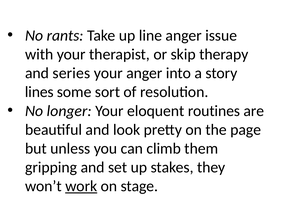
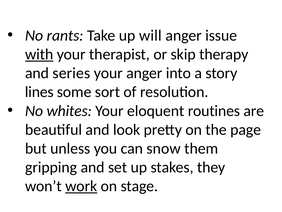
line: line -> will
with underline: none -> present
longer: longer -> whites
climb: climb -> snow
